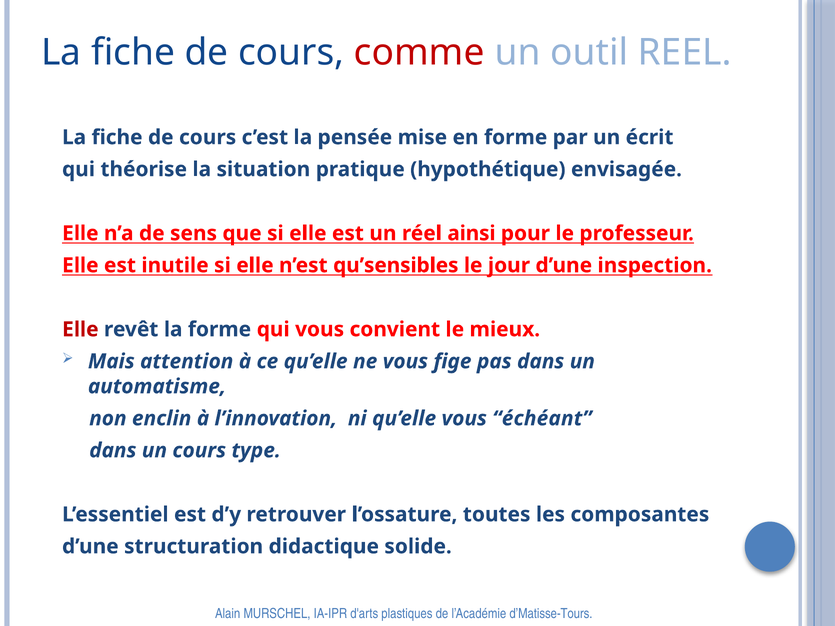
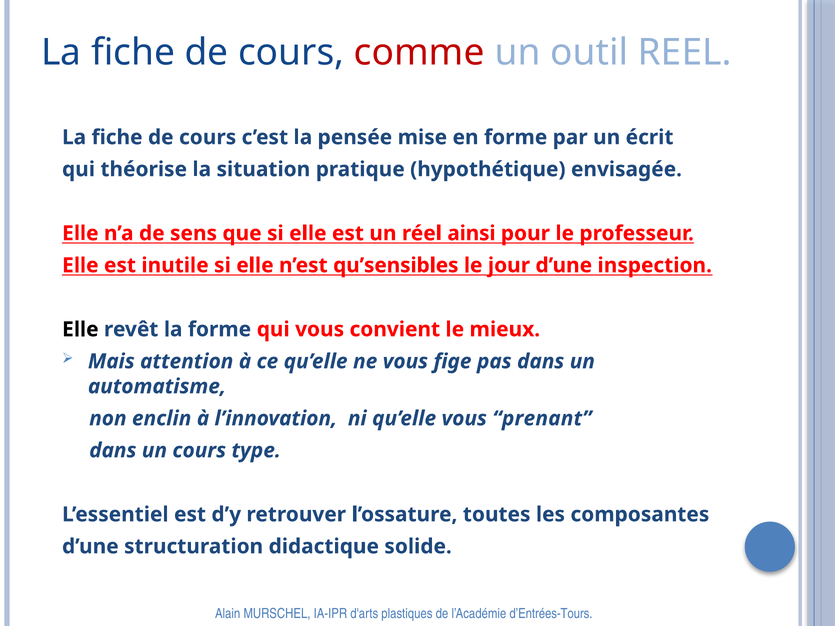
Elle at (80, 330) colour: red -> black
échéant: échéant -> prenant
d’Matisse-Tours: d’Matisse-Tours -> d’Entrées-Tours
